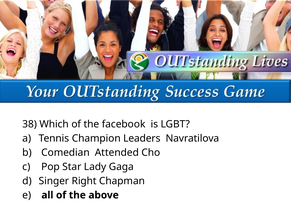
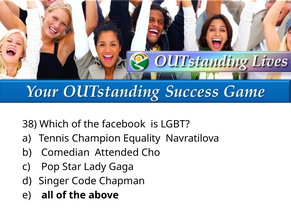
Leaders: Leaders -> Equality
Right: Right -> Code
